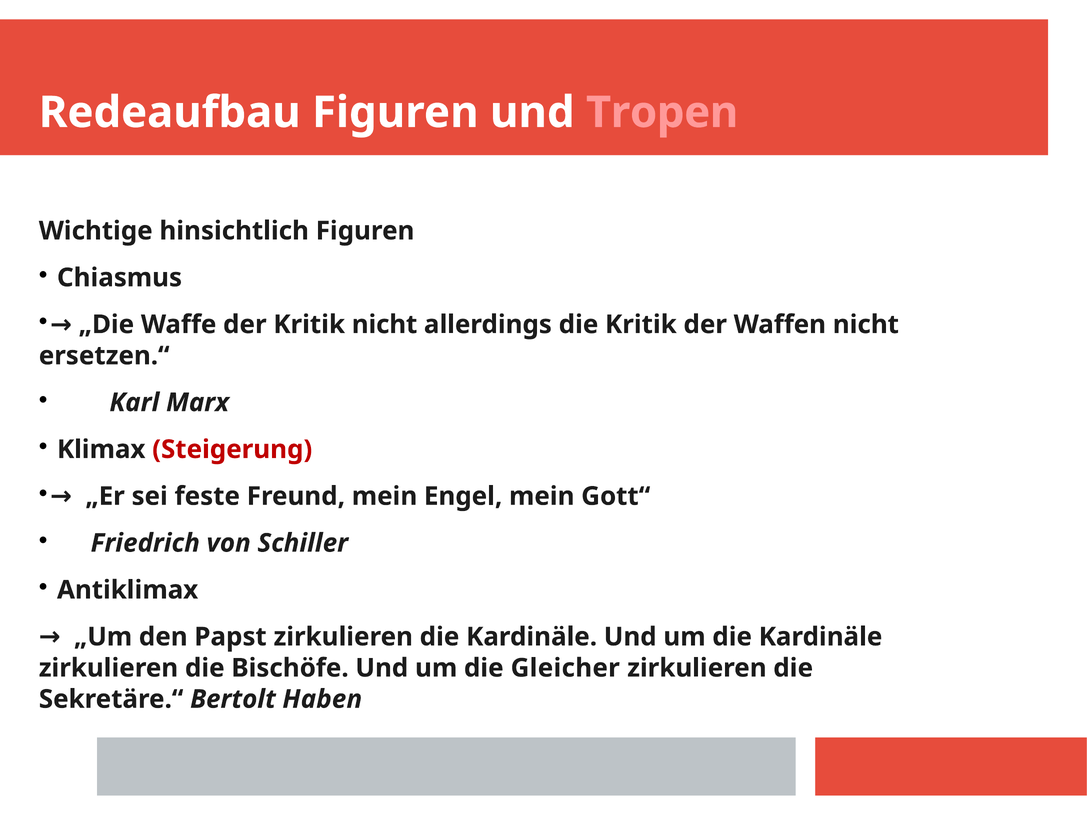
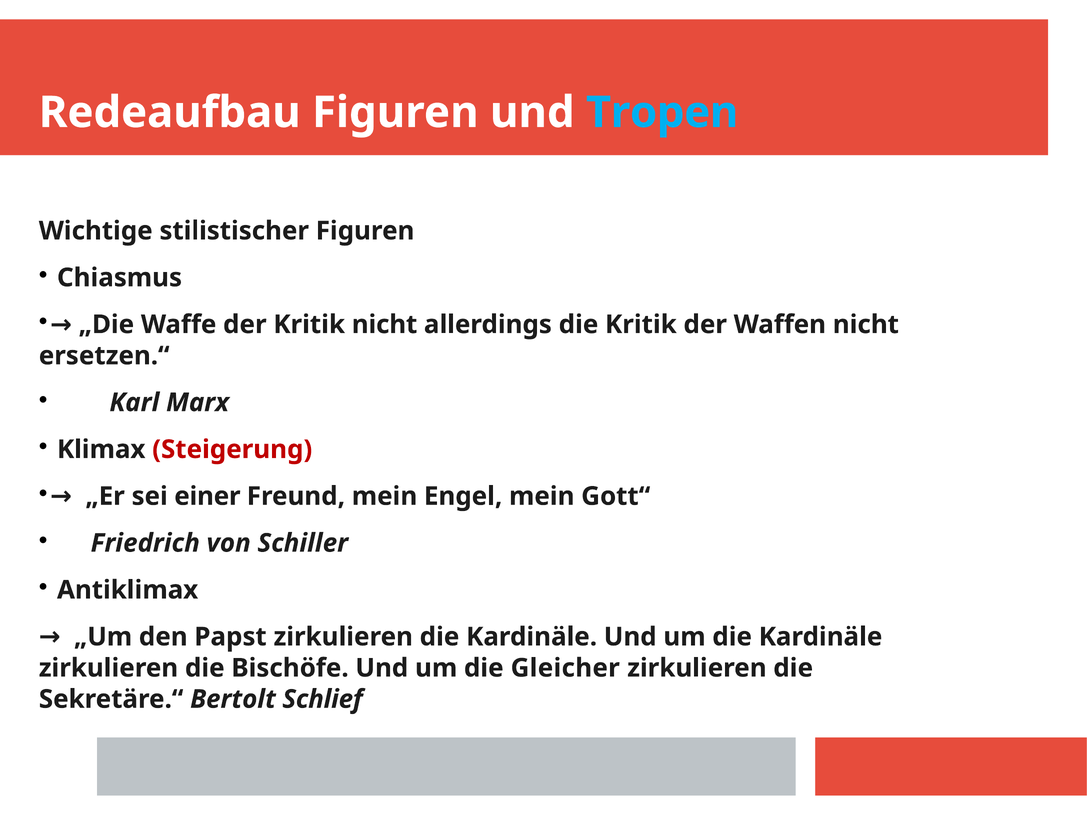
Tropen colour: pink -> light blue
hinsichtlich: hinsichtlich -> stilistischer
feste: feste -> einer
Haben: Haben -> Schlief
